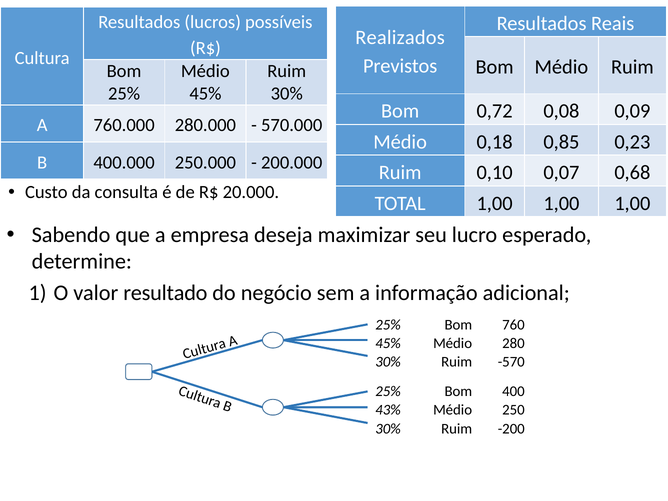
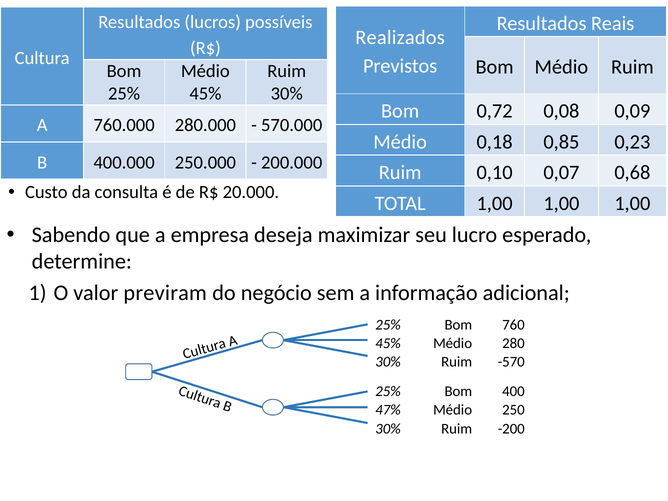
resultado: resultado -> previram
43%: 43% -> 47%
